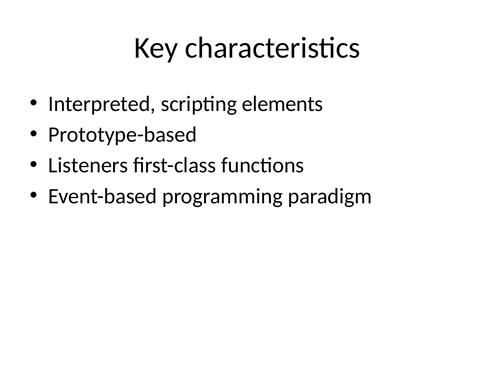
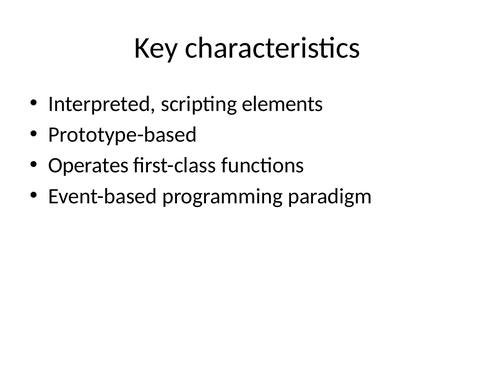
Listeners: Listeners -> Operates
